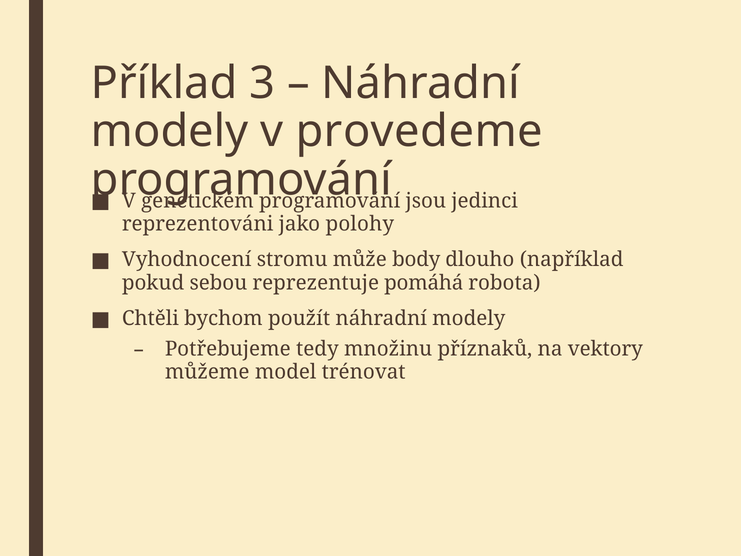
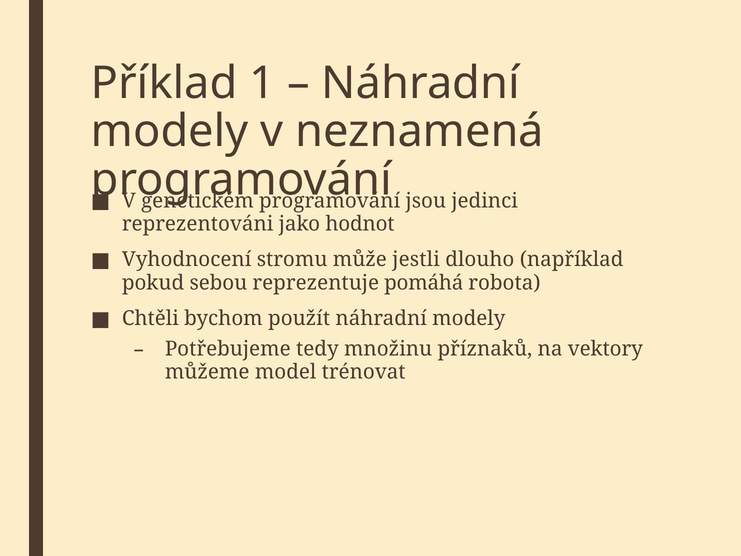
3: 3 -> 1
provedeme: provedeme -> neznamená
polohy: polohy -> hodnot
body: body -> jestli
